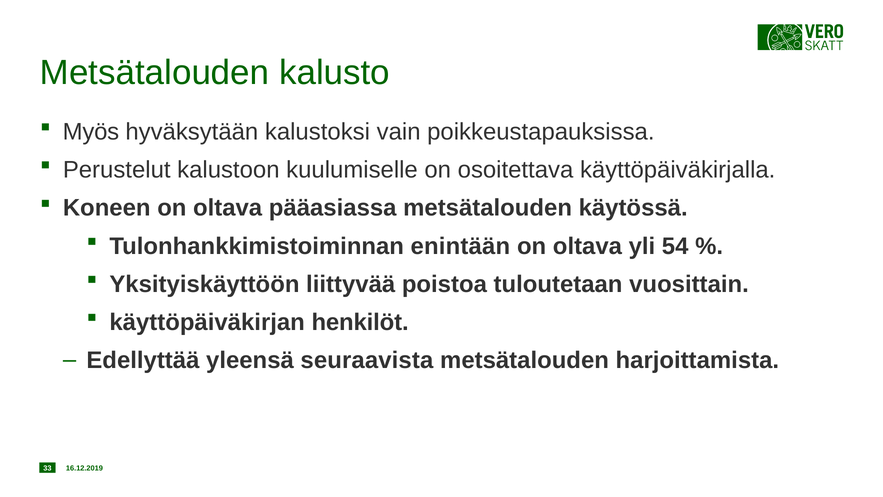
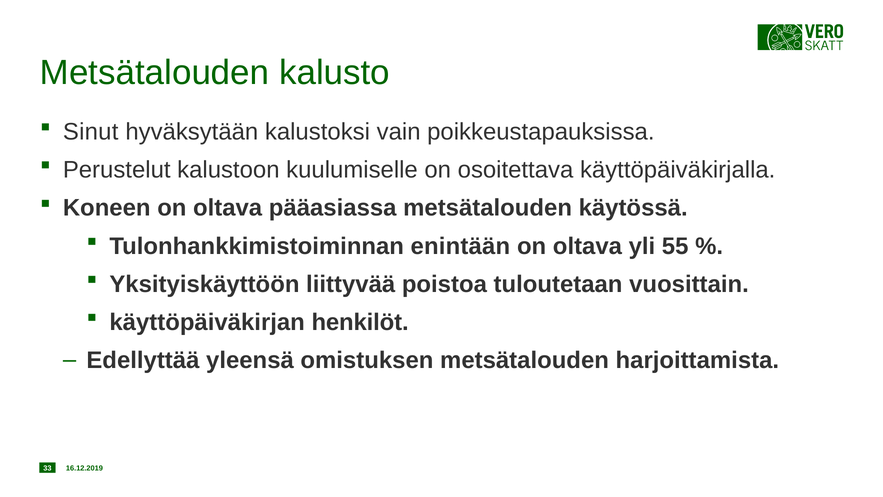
Myös: Myös -> Sinut
54: 54 -> 55
seuraavista: seuraavista -> omistuksen
